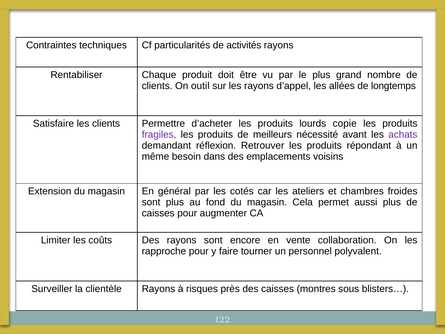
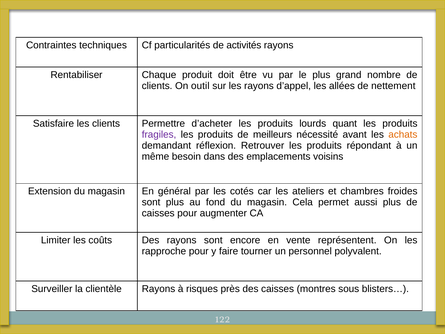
longtemps: longtemps -> nettement
copie: copie -> quant
achats colour: purple -> orange
collaboration: collaboration -> représentent
